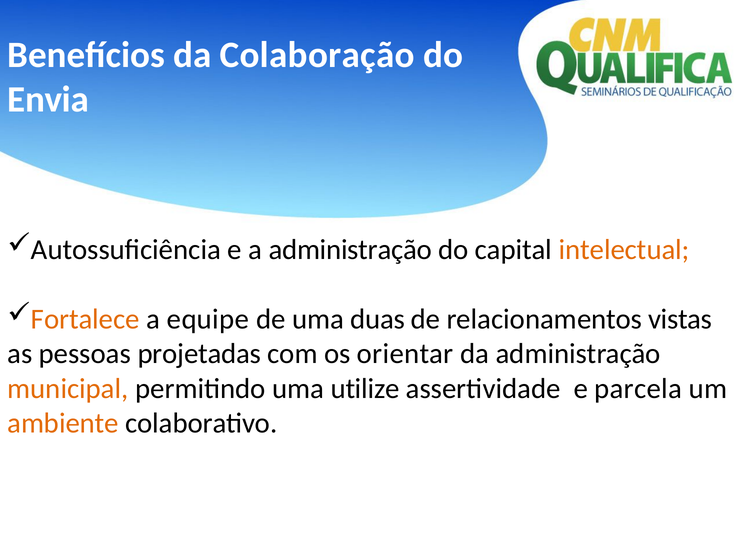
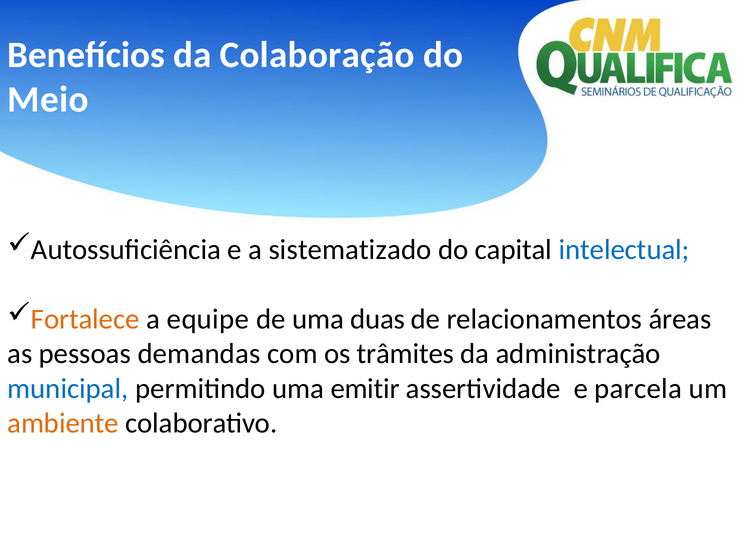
Envia: Envia -> Meio
a administração: administração -> sistematizado
intelectual colour: orange -> blue
vistas: vistas -> áreas
projetadas: projetadas -> demandas
orientar: orientar -> trâmites
municipal colour: orange -> blue
utilize: utilize -> emitir
